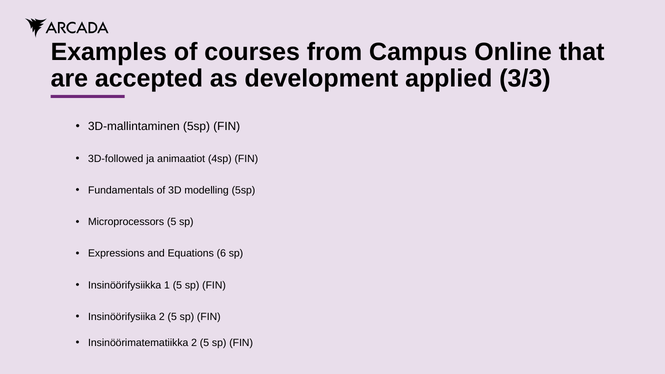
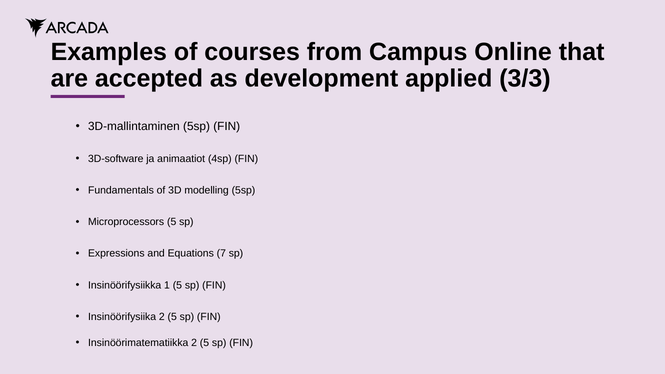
3D-followed: 3D-followed -> 3D-software
6: 6 -> 7
